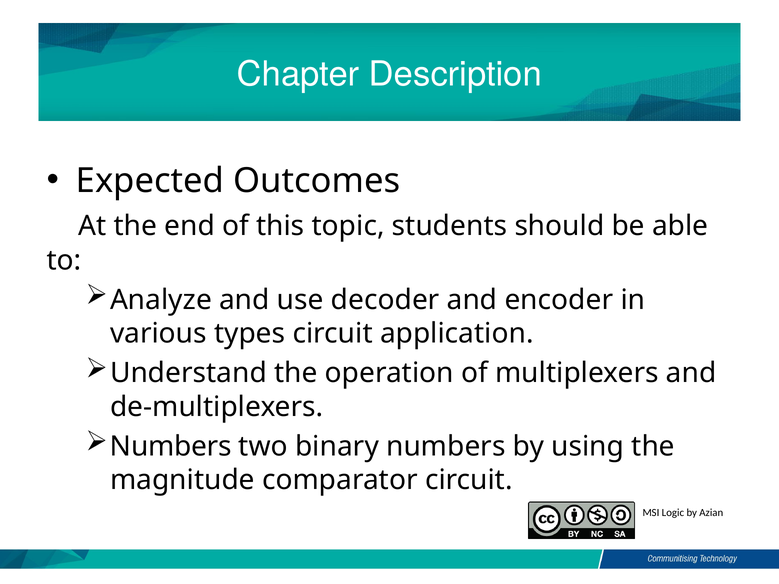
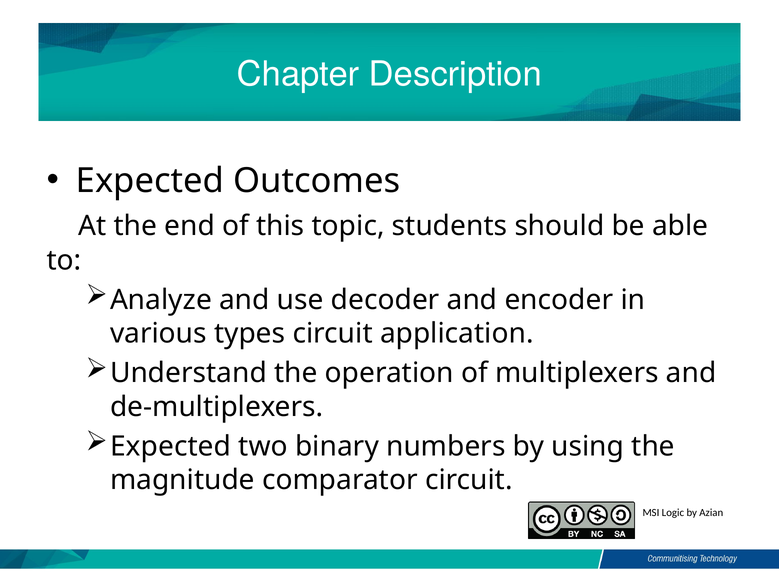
Numbers at (171, 446): Numbers -> Expected
